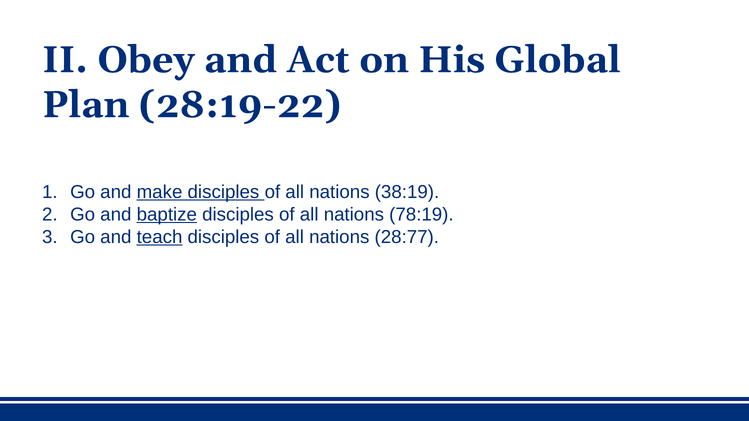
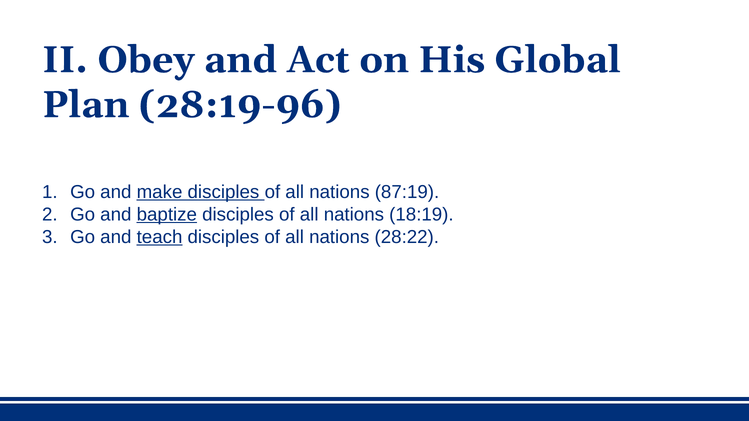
28:19-22: 28:19-22 -> 28:19-96
38:19: 38:19 -> 87:19
78:19: 78:19 -> 18:19
28:77: 28:77 -> 28:22
